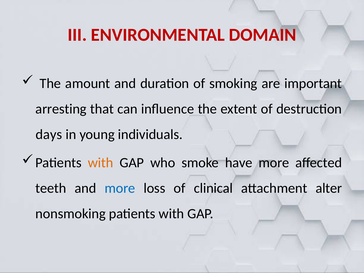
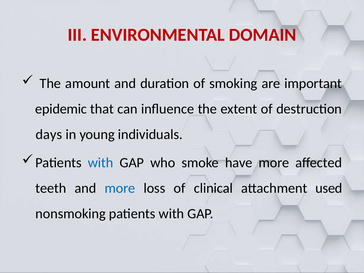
arresting: arresting -> epidemic
with at (101, 163) colour: orange -> blue
alter: alter -> used
